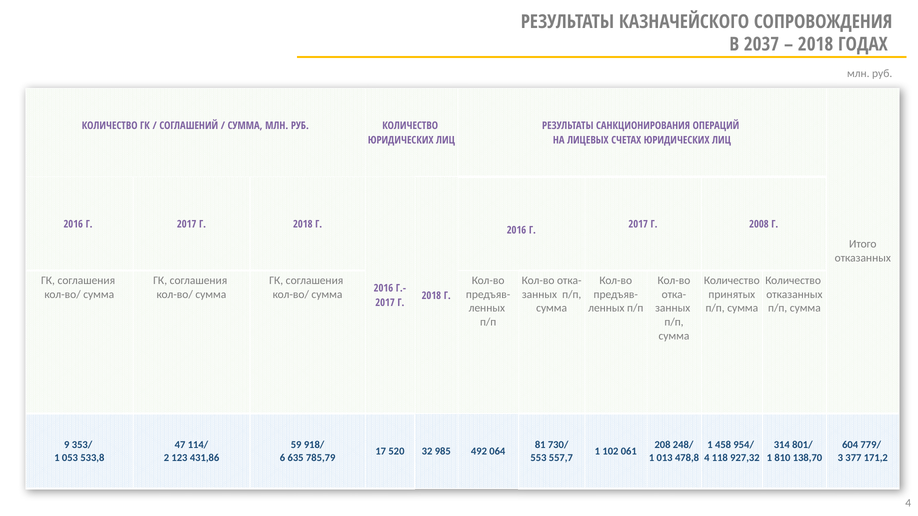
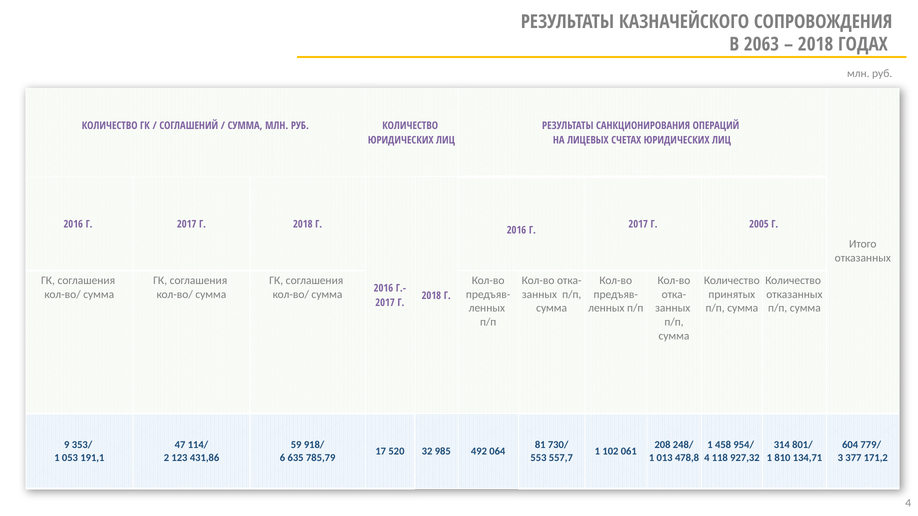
2037: 2037 -> 2063
2008: 2008 -> 2005
533,8: 533,8 -> 191,1
138,70: 138,70 -> 134,71
